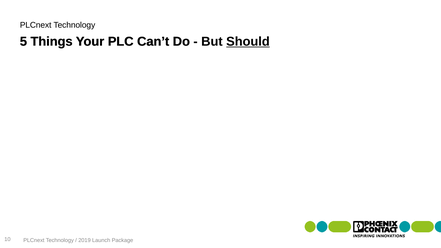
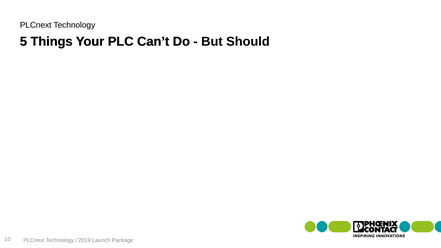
Should underline: present -> none
